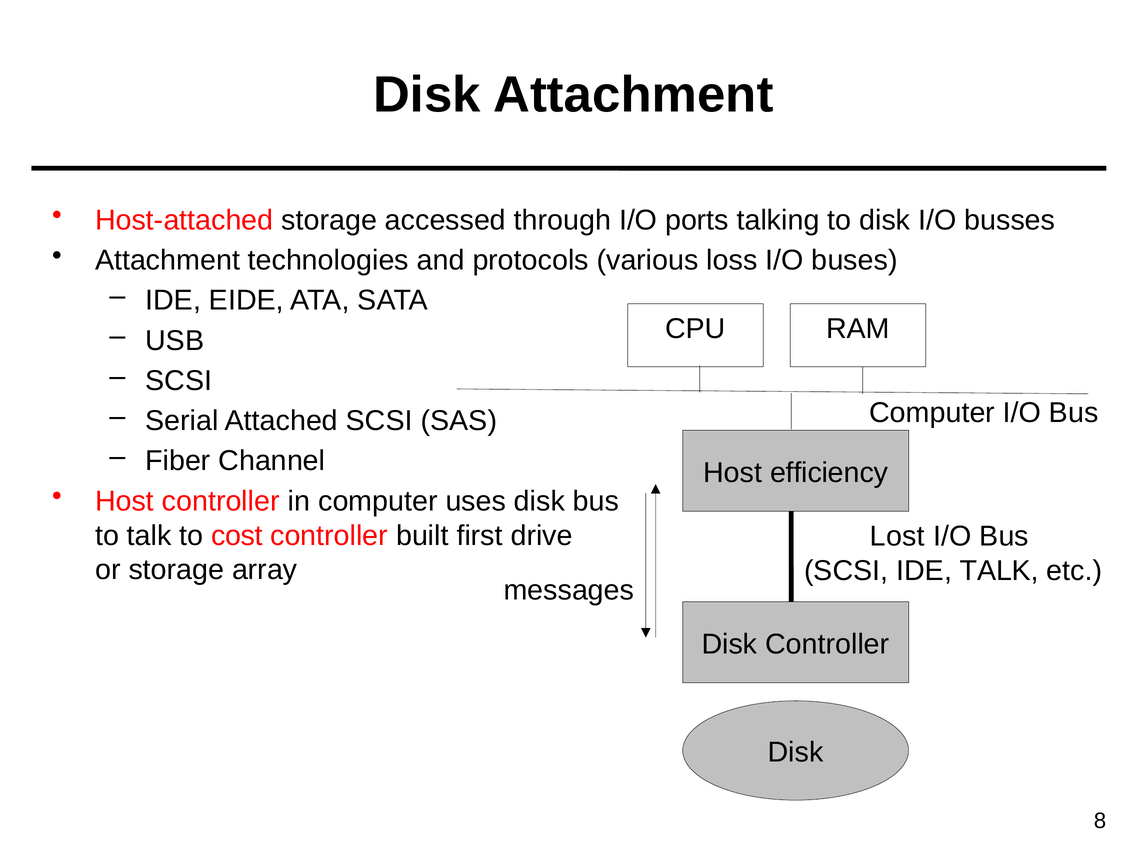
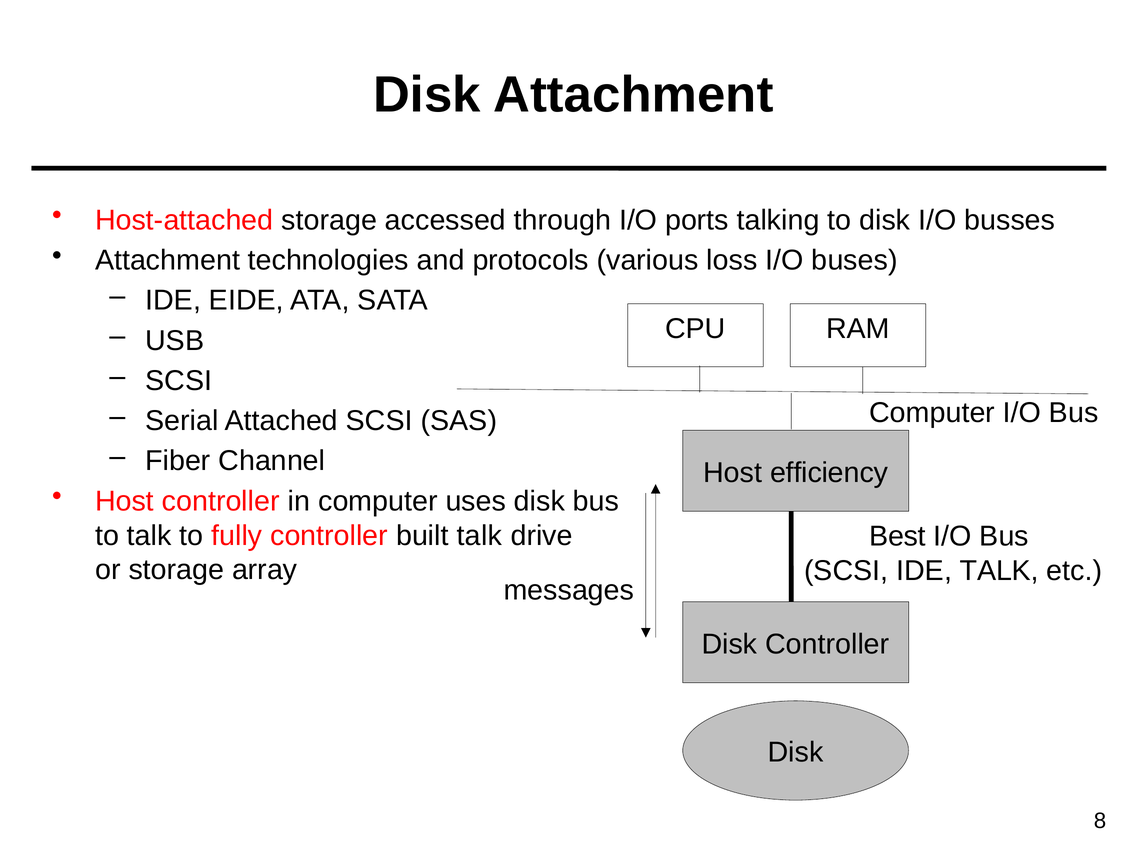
cost: cost -> fully
built first: first -> talk
Lost: Lost -> Best
